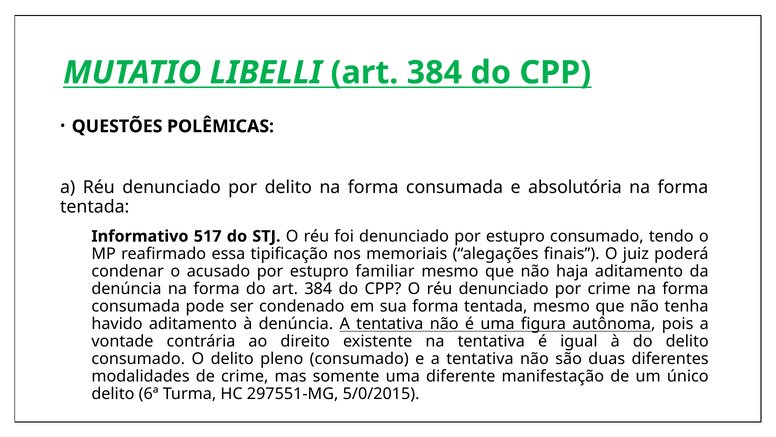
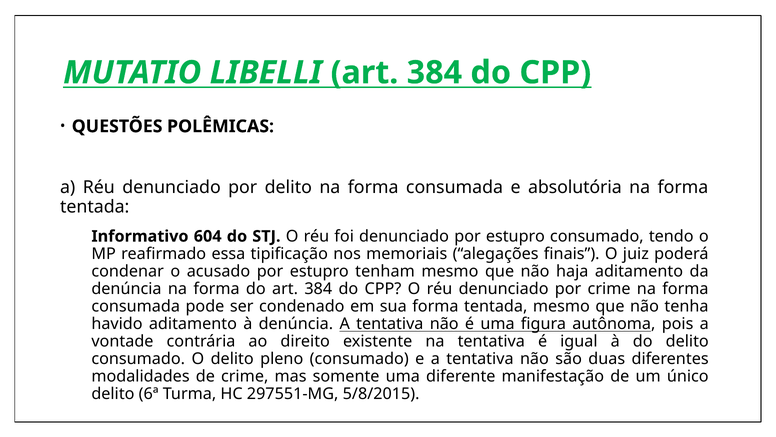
517: 517 -> 604
familiar: familiar -> tenham
5/0/2015: 5/0/2015 -> 5/8/2015
